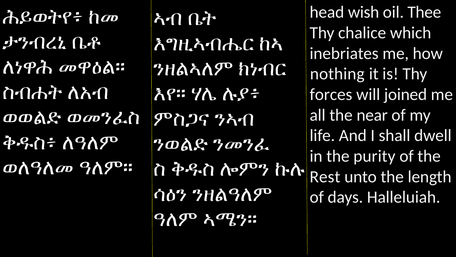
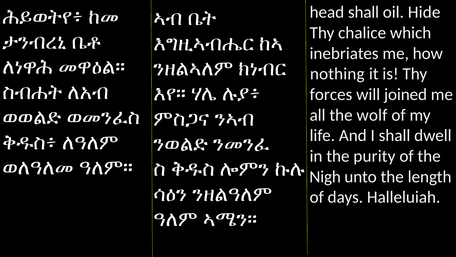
head wish: wish -> shall
Thee: Thee -> Hide
near: near -> wolf
Rest: Rest -> Nigh
